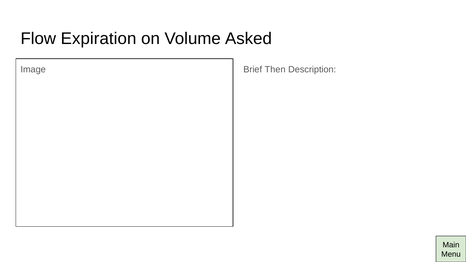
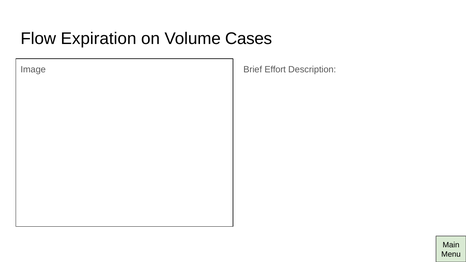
Asked: Asked -> Cases
Then: Then -> Effort
